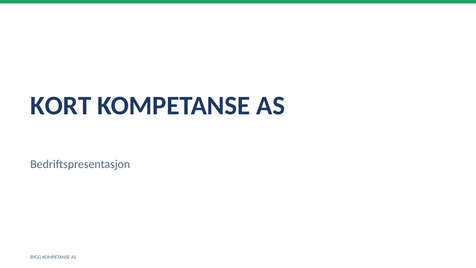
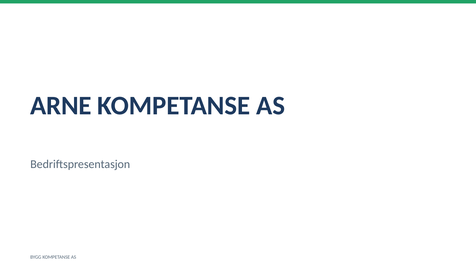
KORT: KORT -> ARNE
